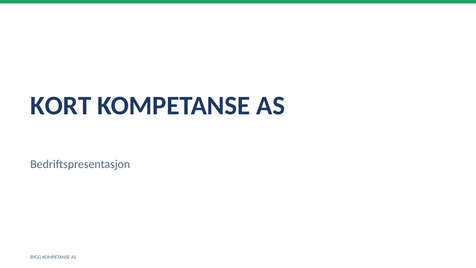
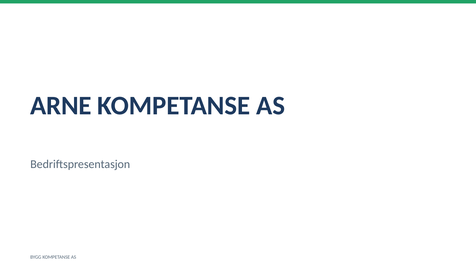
KORT: KORT -> ARNE
